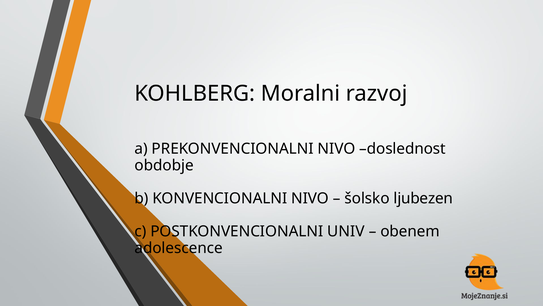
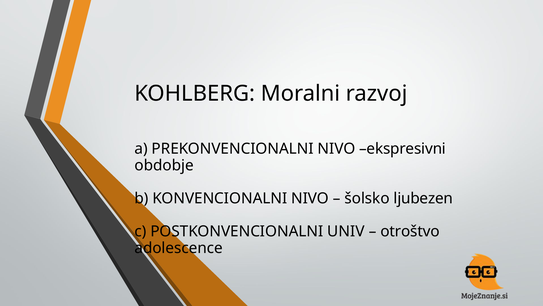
doslednost: doslednost -> ekspresivni
obenem: obenem -> otroštvo
